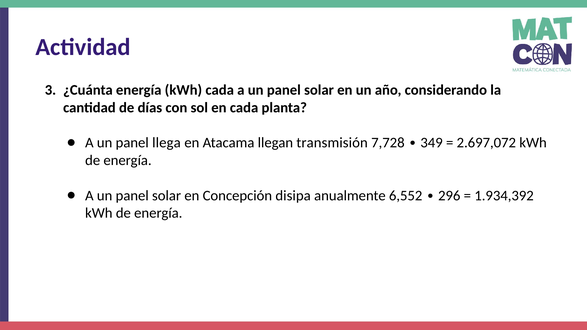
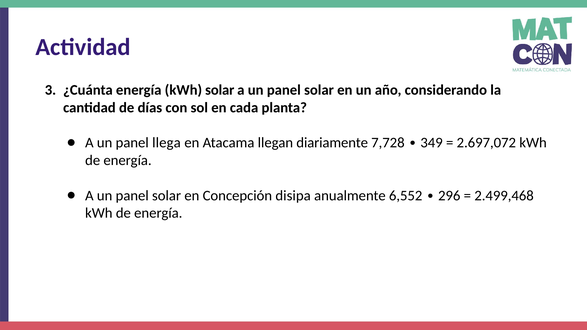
kWh cada: cada -> solar
transmisión: transmisión -> diariamente
1.934,392: 1.934,392 -> 2.499,468
